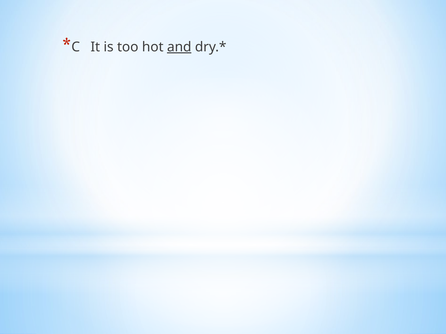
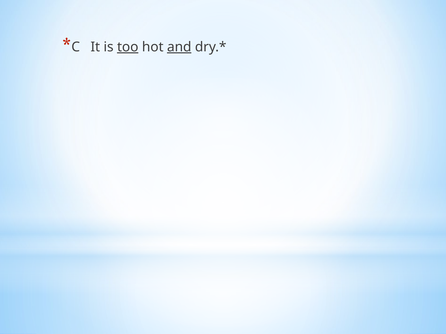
too underline: none -> present
